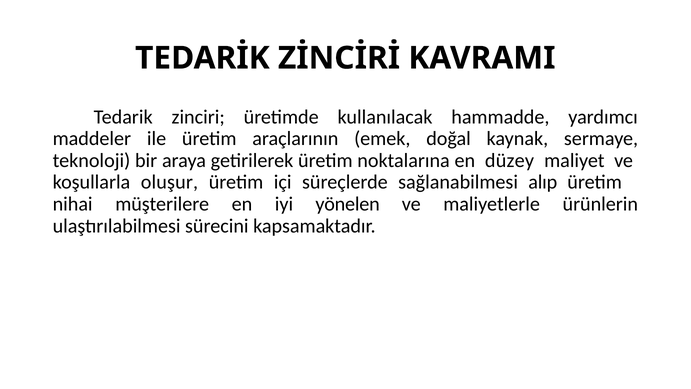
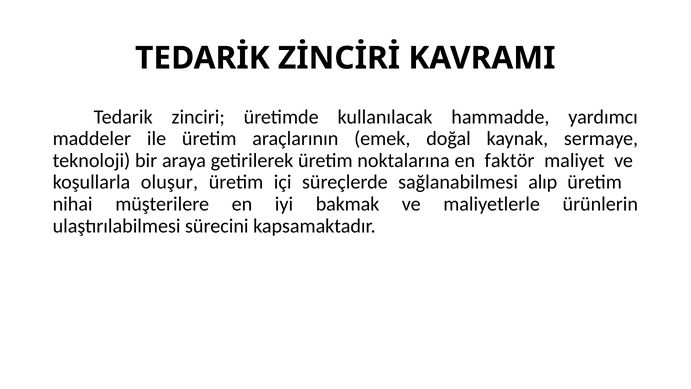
düzey: düzey -> faktör
yönelen: yönelen -> bakmak
